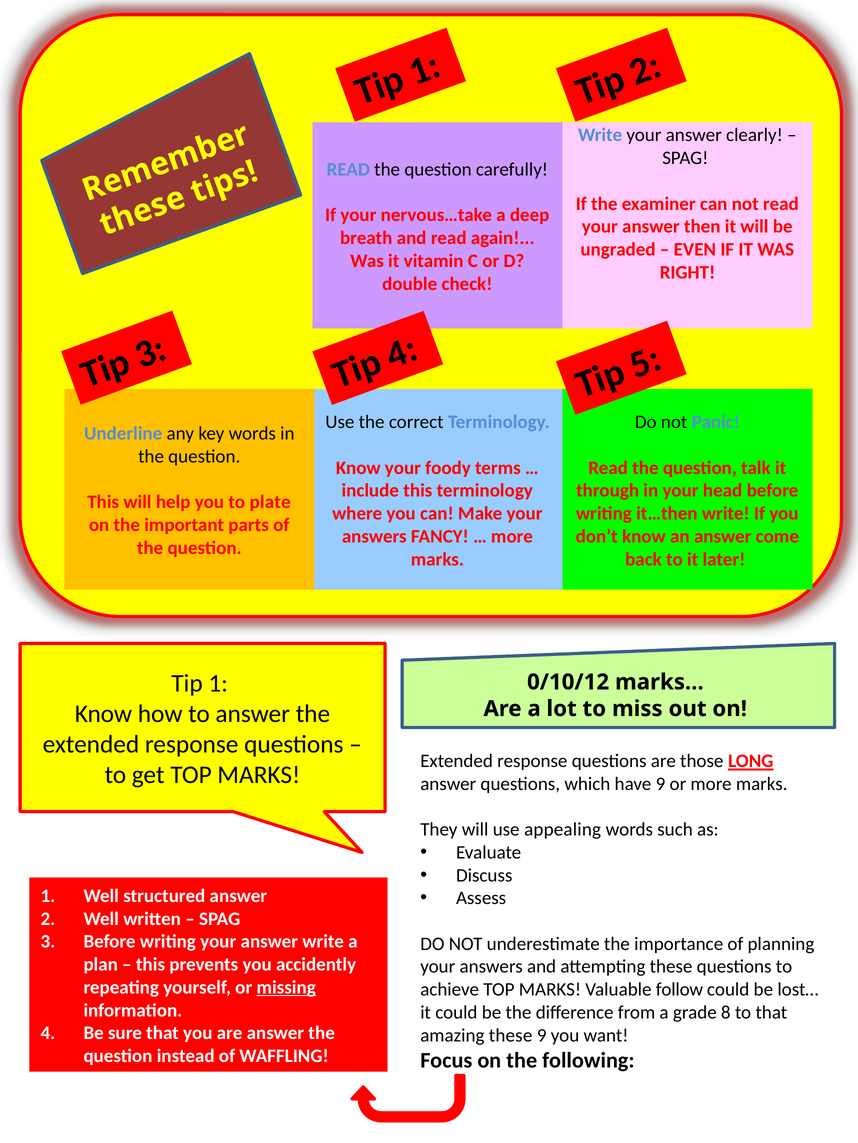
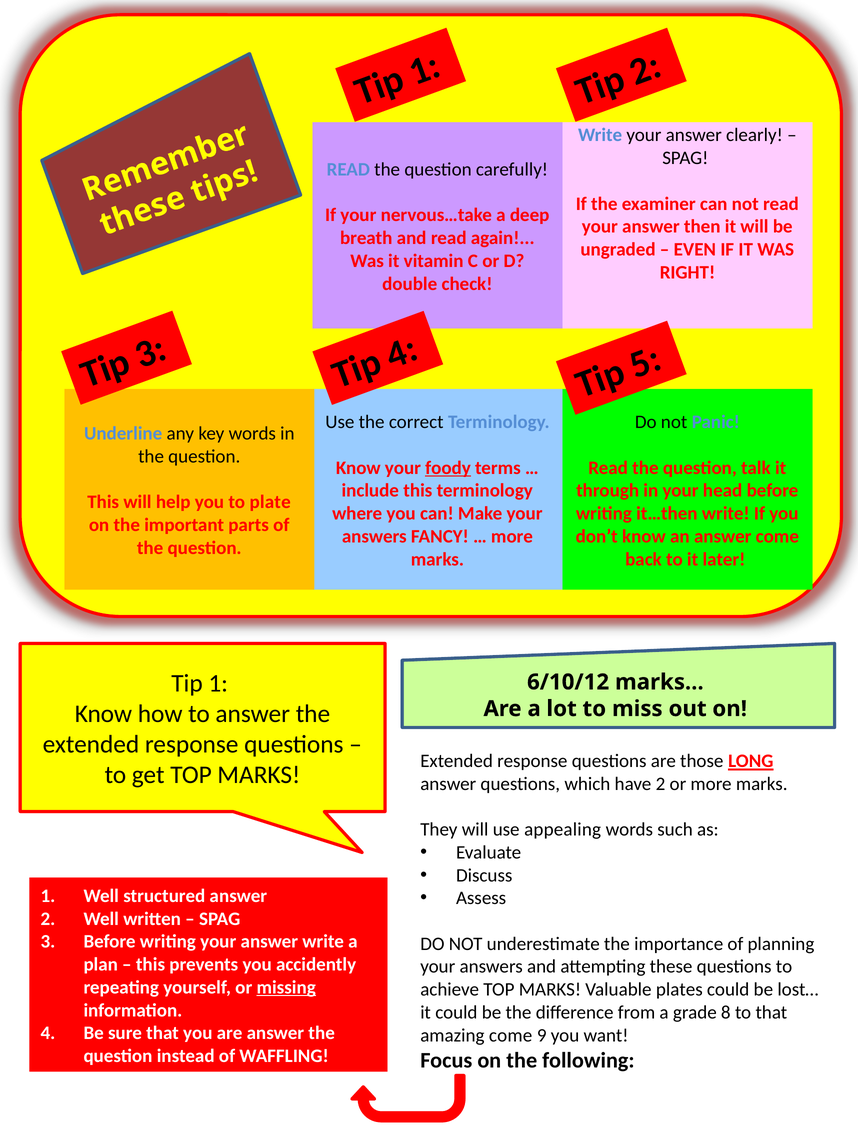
foody underline: none -> present
0/10/12: 0/10/12 -> 6/10/12
have 9: 9 -> 2
follow: follow -> plates
amazing these: these -> come
